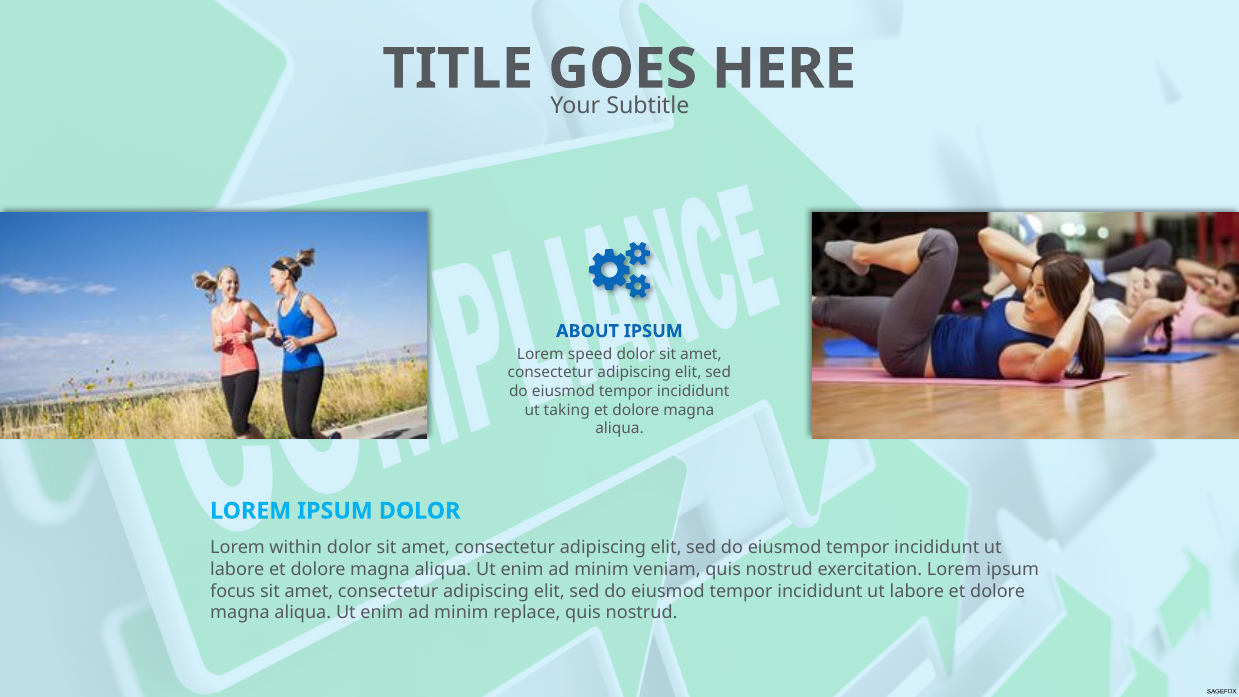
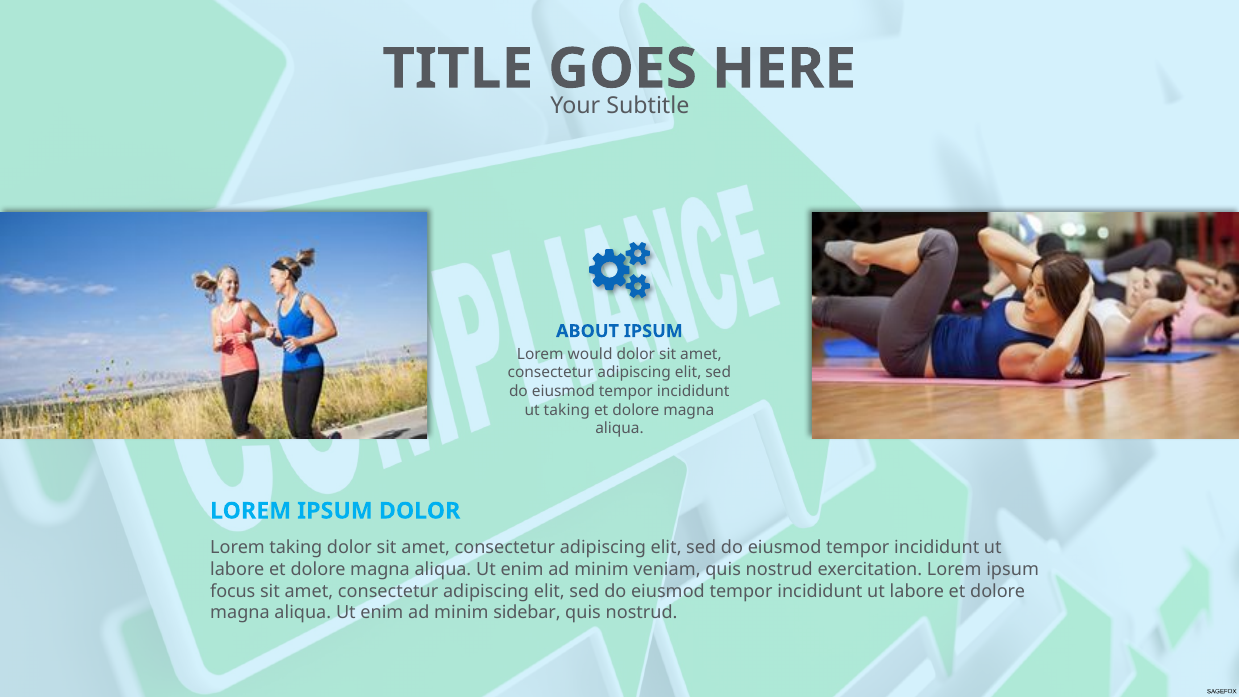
speed: speed -> would
Lorem within: within -> taking
replace: replace -> sidebar
